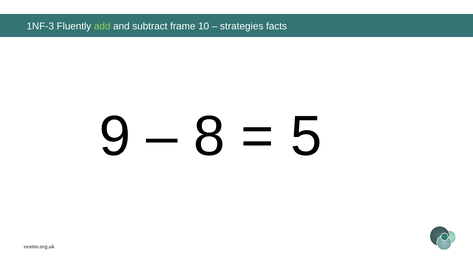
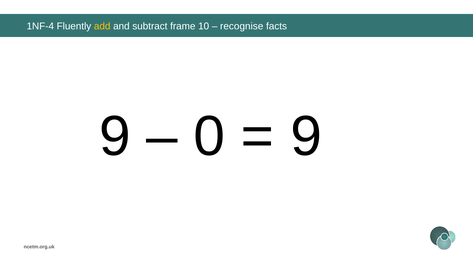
1NF-3: 1NF-3 -> 1NF-4
add colour: light green -> yellow
strategies: strategies -> recognise
8: 8 -> 0
5 at (306, 137): 5 -> 9
